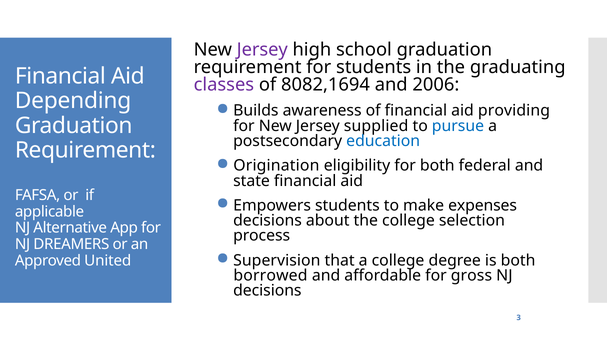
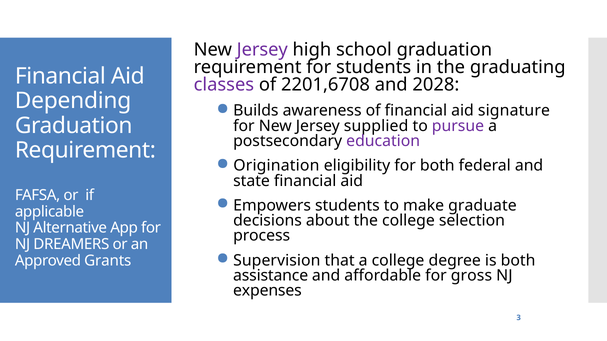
8082,1694: 8082,1694 -> 2201,6708
2006: 2006 -> 2028
providing: providing -> signature
pursue colour: blue -> purple
education colour: blue -> purple
expenses: expenses -> graduate
United: United -> Grants
borrowed: borrowed -> assistance
decisions at (267, 291): decisions -> expenses
